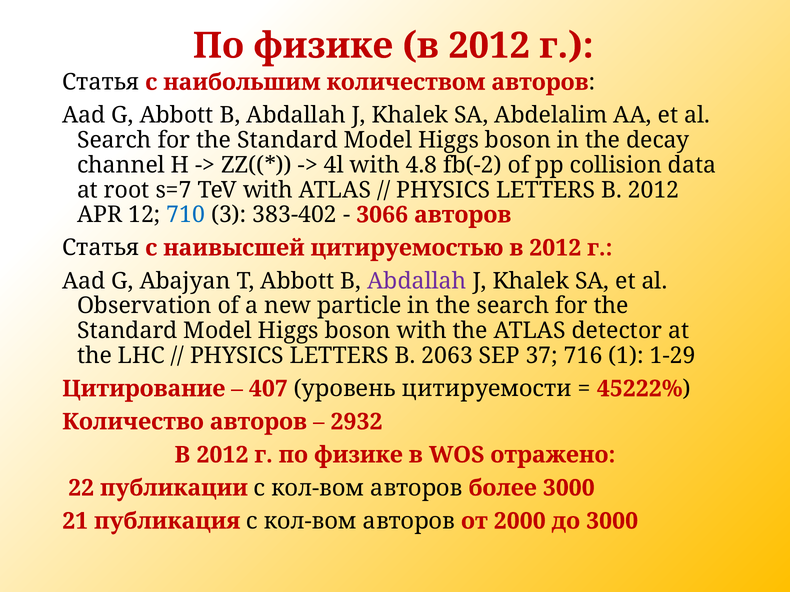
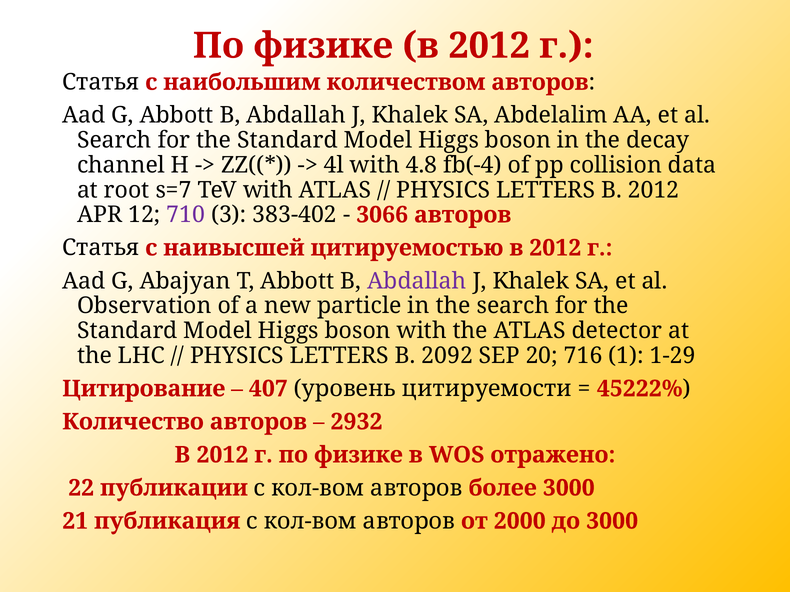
fb(-2: fb(-2 -> fb(-4
710 colour: blue -> purple
2063: 2063 -> 2092
37: 37 -> 20
